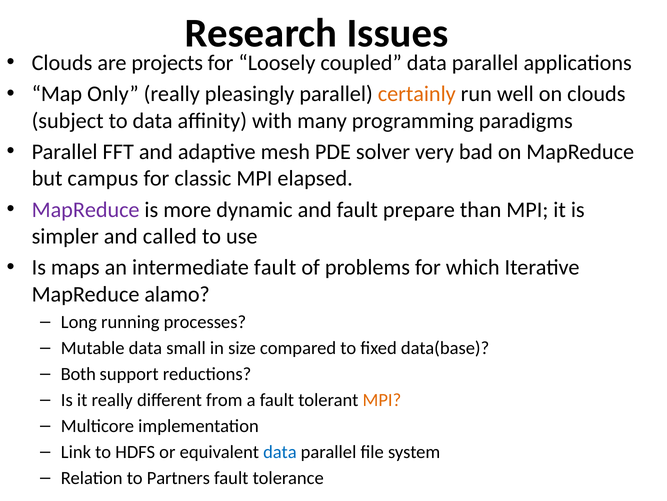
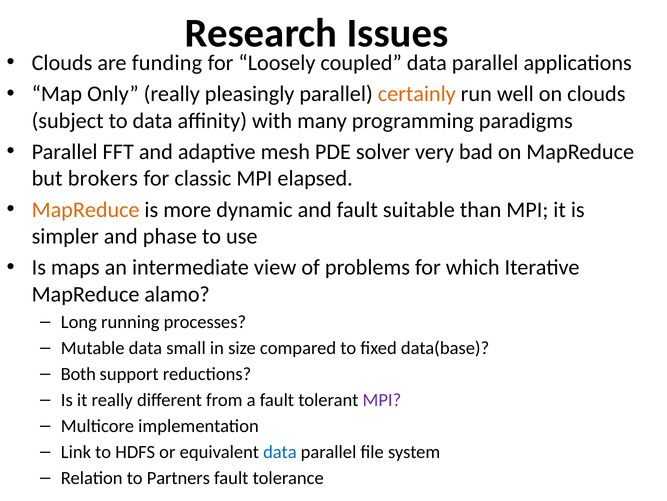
projects: projects -> funding
campus: campus -> brokers
MapReduce at (86, 209) colour: purple -> orange
prepare: prepare -> suitable
called: called -> phase
intermediate fault: fault -> view
MPI at (382, 400) colour: orange -> purple
